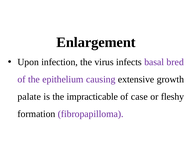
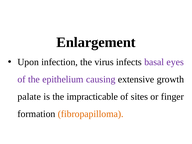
bred: bred -> eyes
case: case -> sites
fleshy: fleshy -> finger
fibropapilloma colour: purple -> orange
